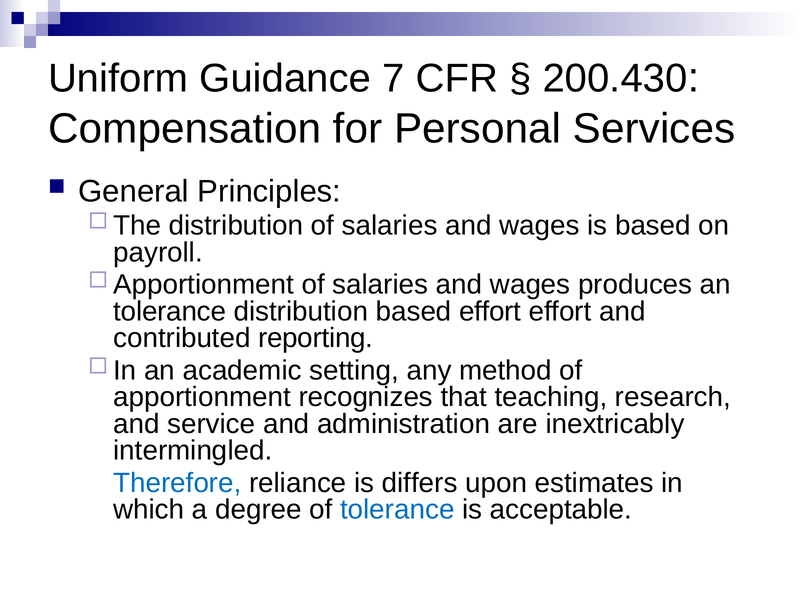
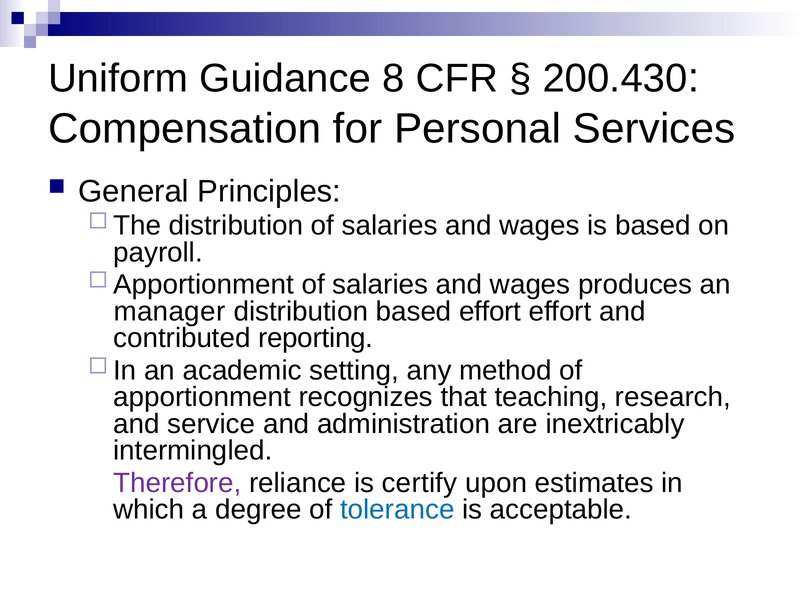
7: 7 -> 8
tolerance at (170, 311): tolerance -> manager
Therefore colour: blue -> purple
differs: differs -> certify
